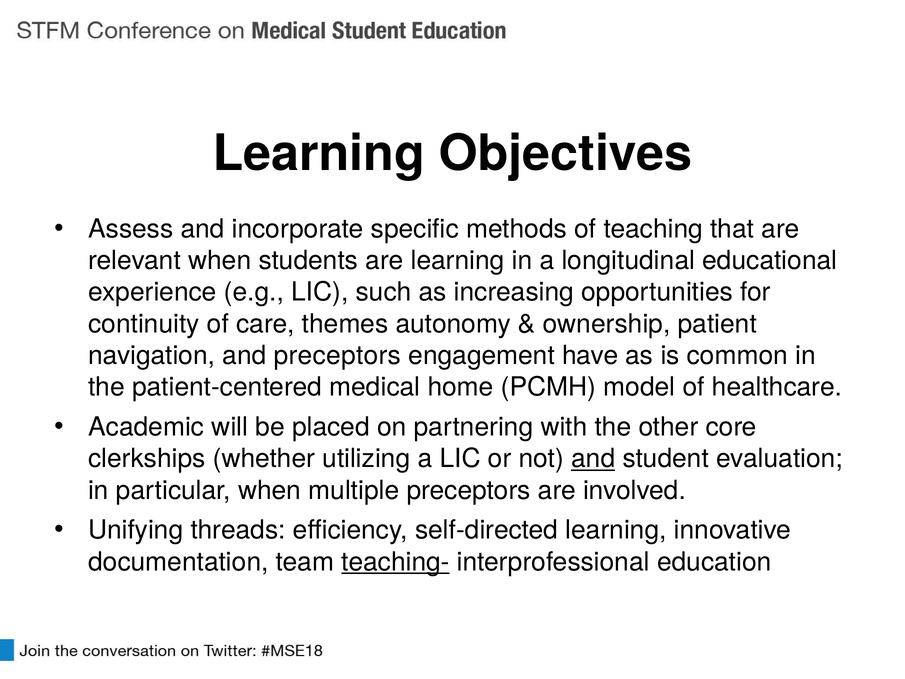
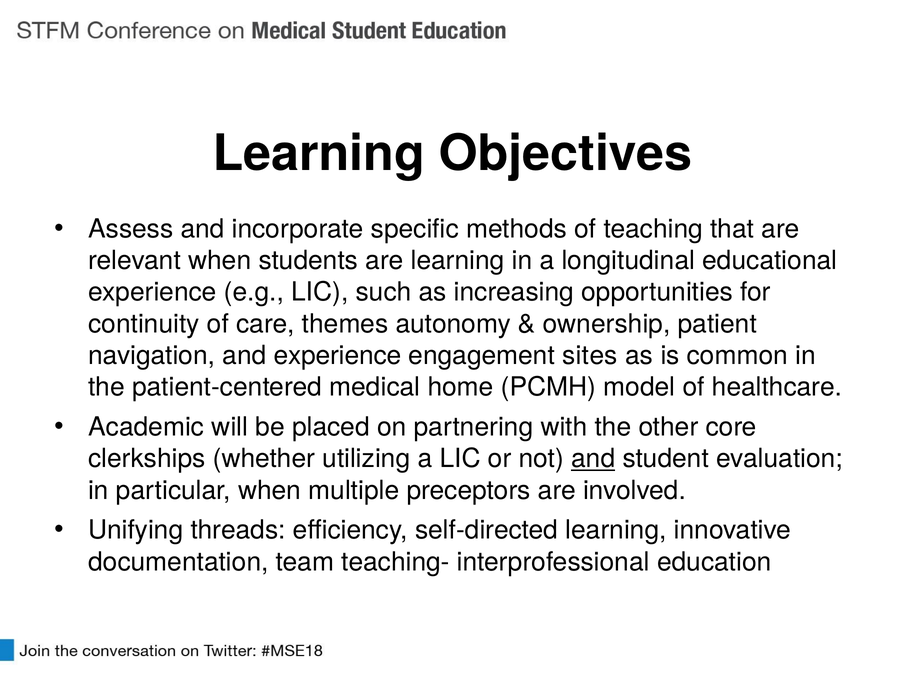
and preceptors: preceptors -> experience
have: have -> sites
teaching- underline: present -> none
